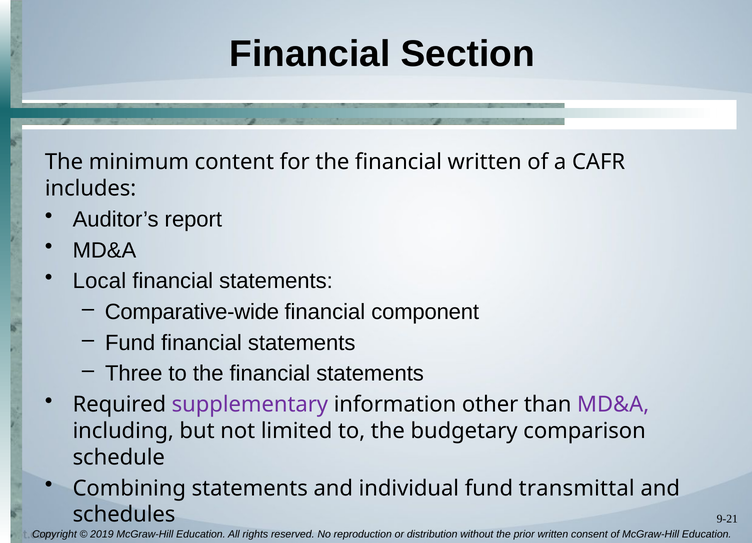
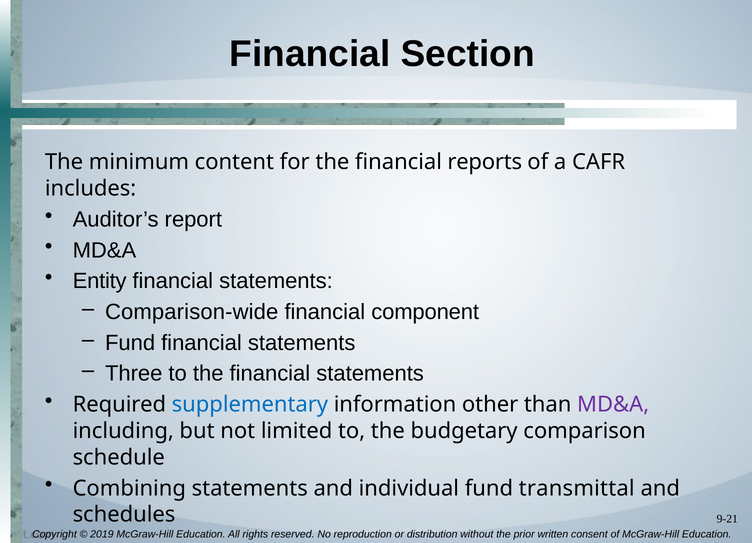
financial written: written -> reports
Local: Local -> Entity
Comparative-wide: Comparative-wide -> Comparison-wide
supplementary colour: purple -> blue
